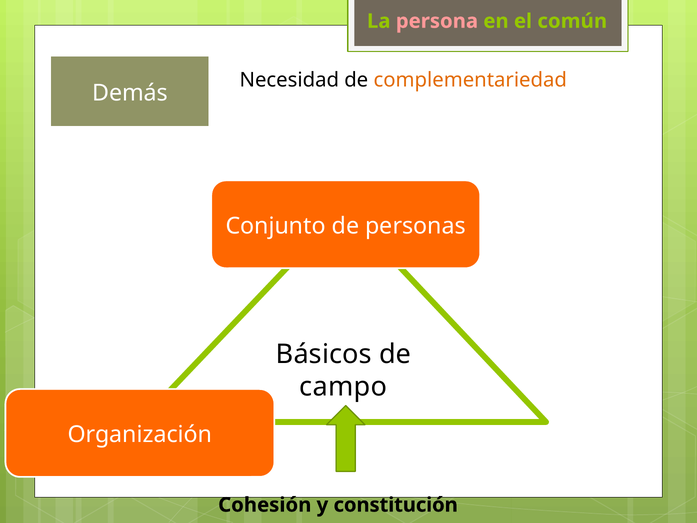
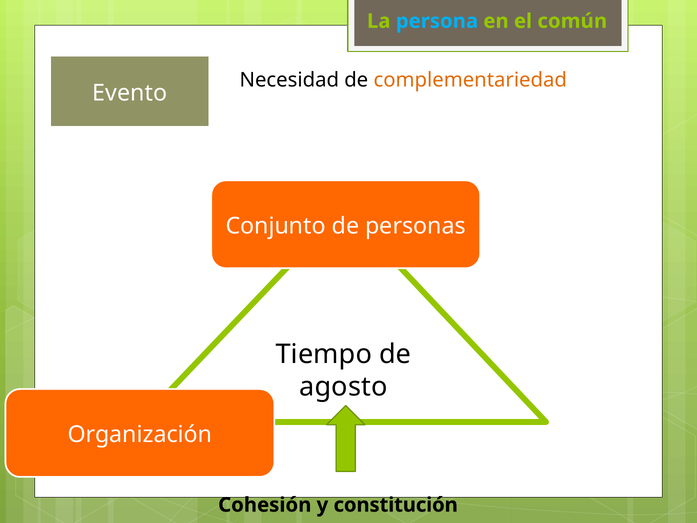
persona colour: pink -> light blue
Demás: Demás -> Evento
Básicos: Básicos -> Tiempo
campo: campo -> agosto
